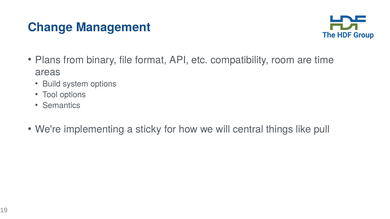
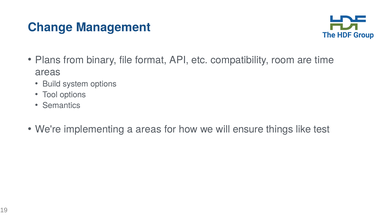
a sticky: sticky -> areas
central: central -> ensure
pull: pull -> test
